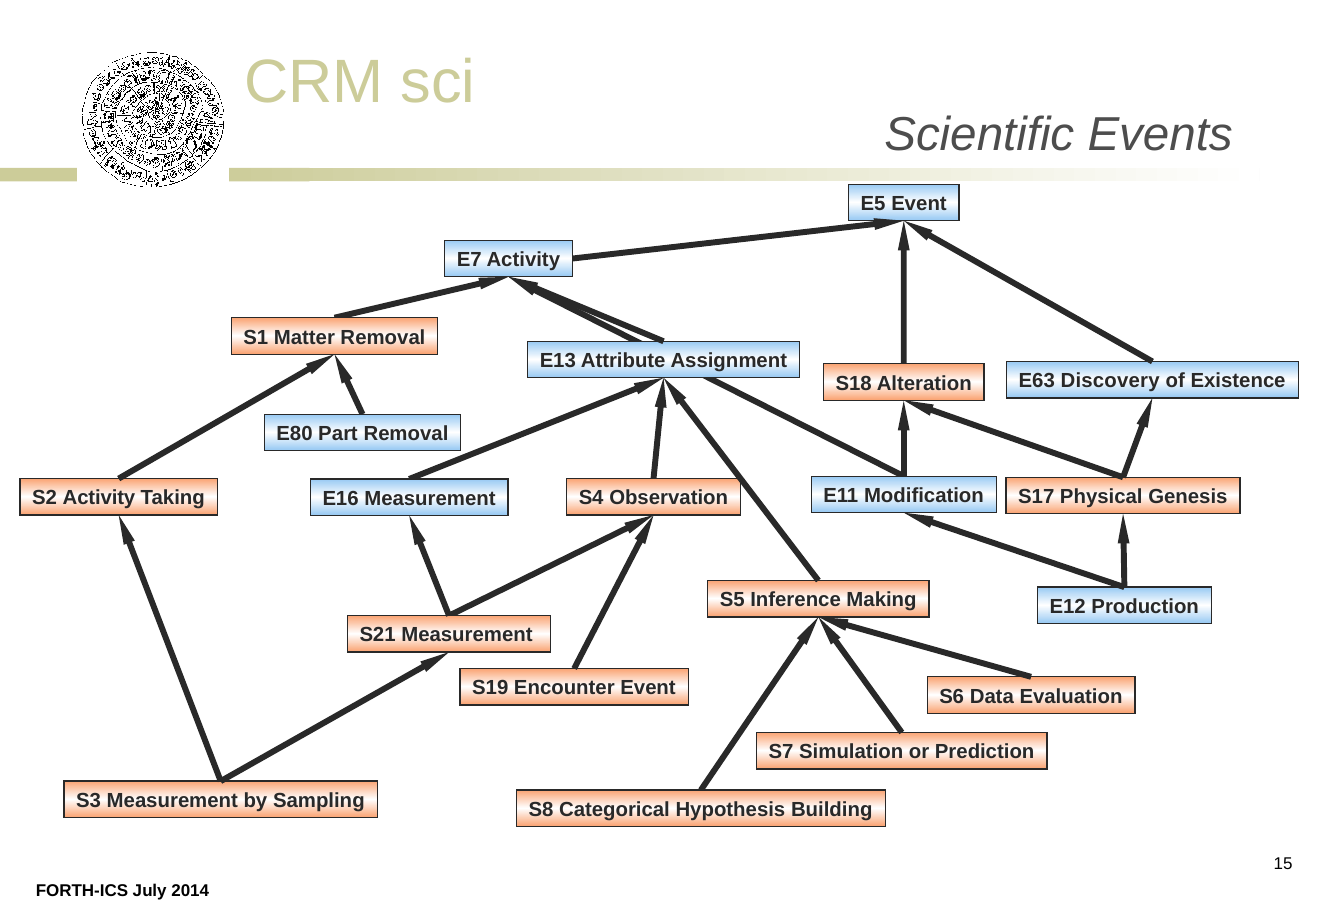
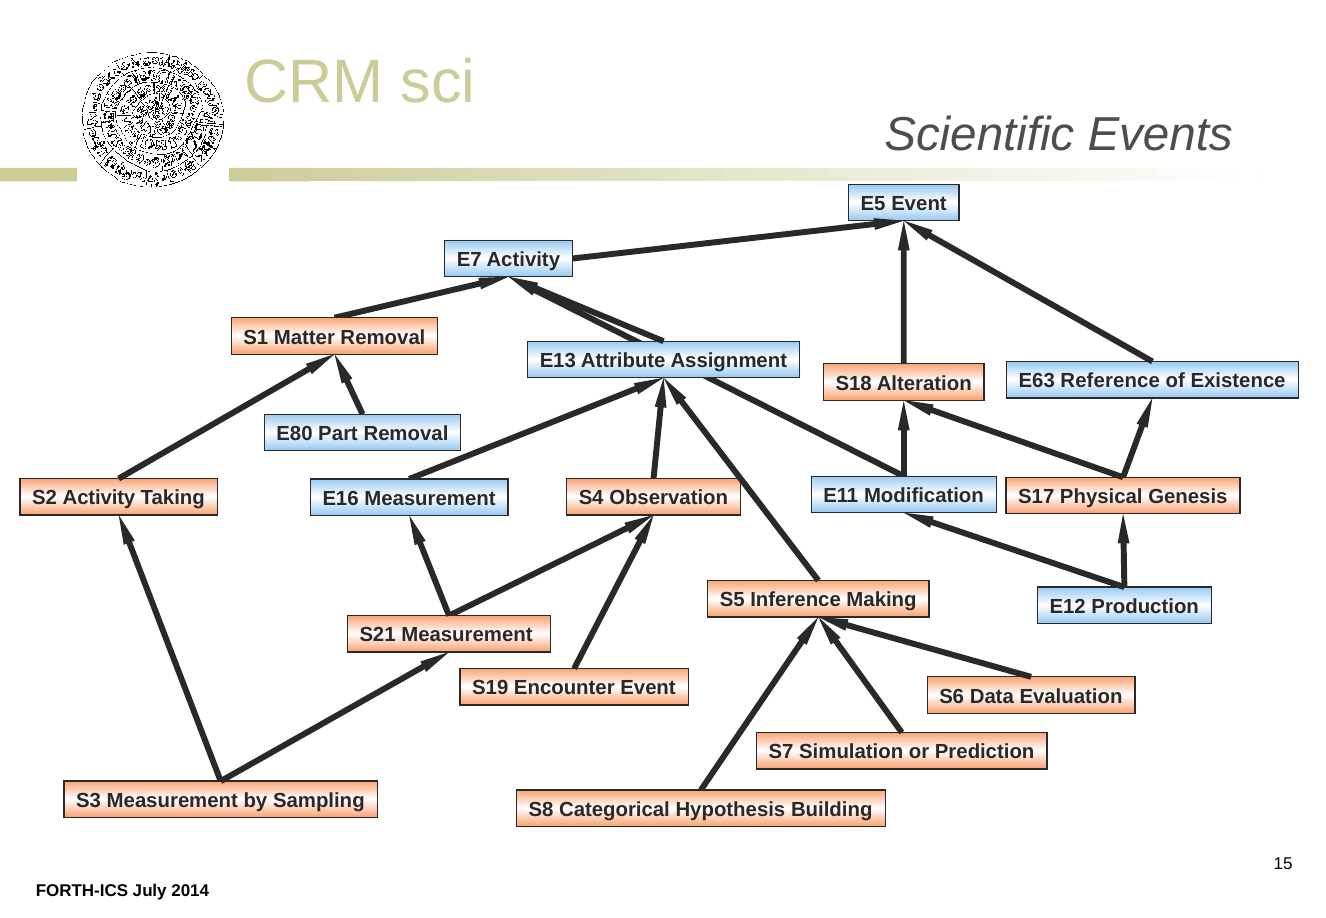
Discovery: Discovery -> Reference
